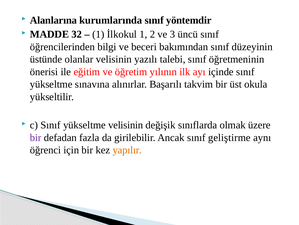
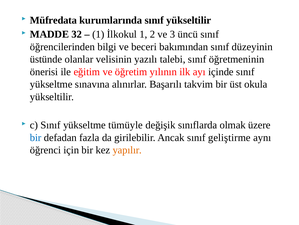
Alanlarına: Alanlarına -> Müfredata
sınıf yöntemdir: yöntemdir -> yükseltilir
yükseltme velisinin: velisinin -> tümüyle
bir at (36, 137) colour: purple -> blue
